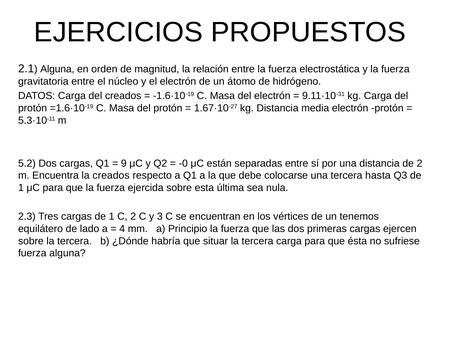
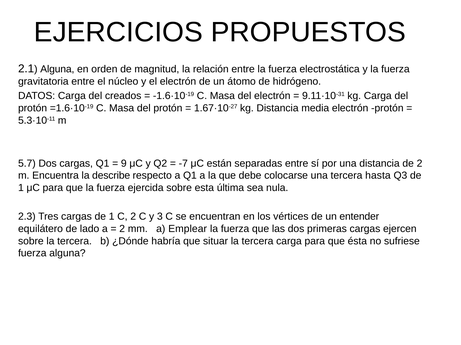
5.2: 5.2 -> 5.7
-0: -0 -> -7
la creados: creados -> describe
tenemos: tenemos -> entender
4 at (122, 229): 4 -> 2
Principio: Principio -> Emplear
